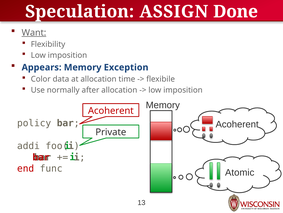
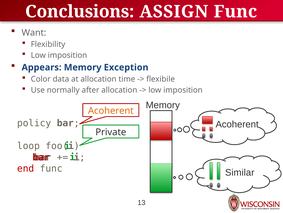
Speculation: Speculation -> Conclusions
ASSIGN Done: Done -> Func
Want underline: present -> none
Acoherent at (111, 110) colour: red -> orange
addi: addi -> loop
Atomic: Atomic -> Similar
